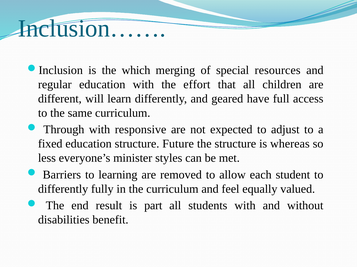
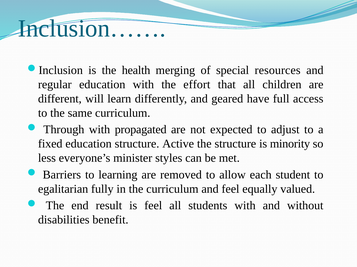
which: which -> health
responsive: responsive -> propagated
Future: Future -> Active
whereas: whereas -> minority
differently at (63, 189): differently -> egalitarian
is part: part -> feel
